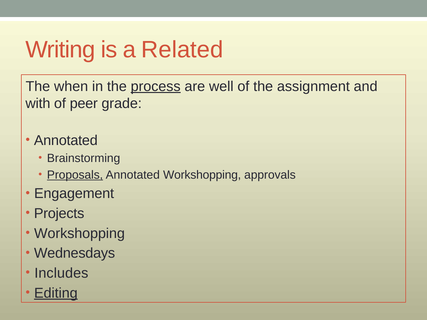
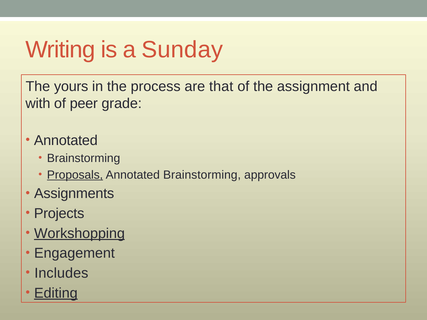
Related: Related -> Sunday
when: when -> yours
process underline: present -> none
well: well -> that
Annotated Workshopping: Workshopping -> Brainstorming
Engagement: Engagement -> Assignments
Workshopping at (80, 233) underline: none -> present
Wednesdays: Wednesdays -> Engagement
